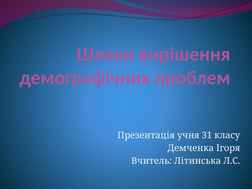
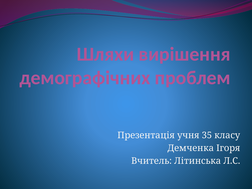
31: 31 -> 35
